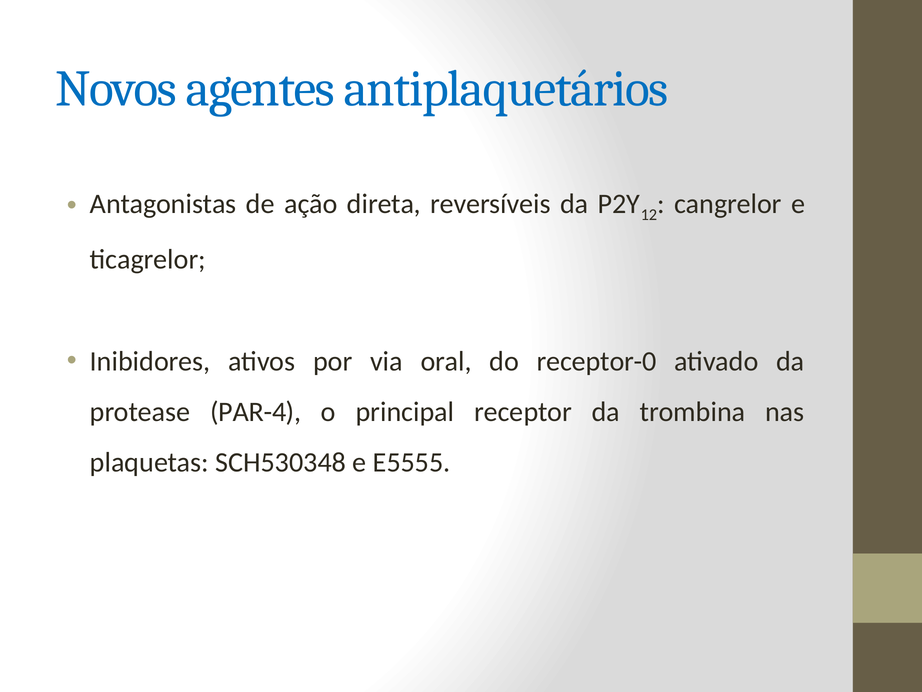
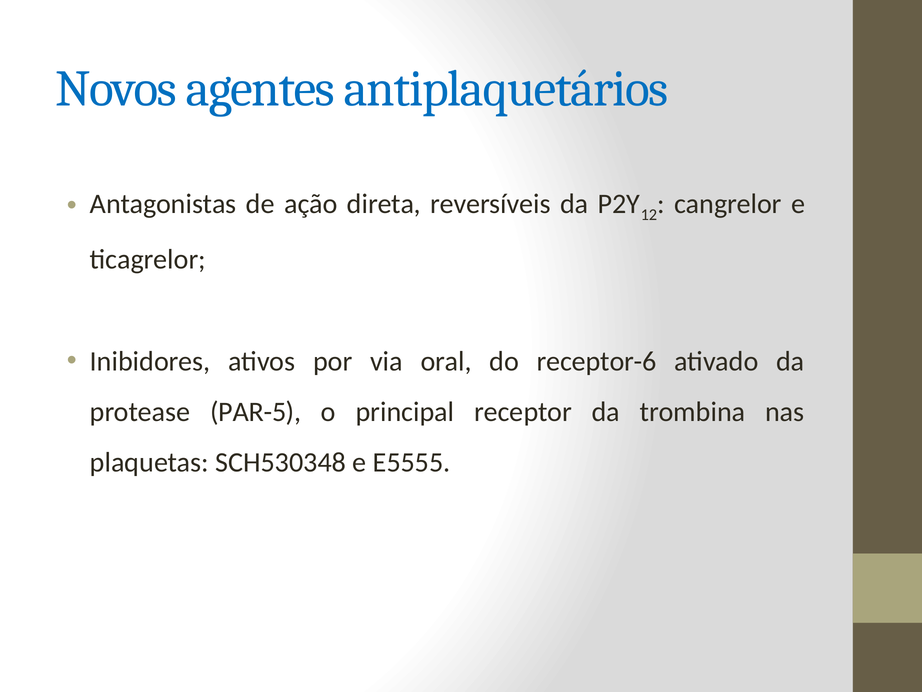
receptor-0: receptor-0 -> receptor-6
PAR-4: PAR-4 -> PAR-5
